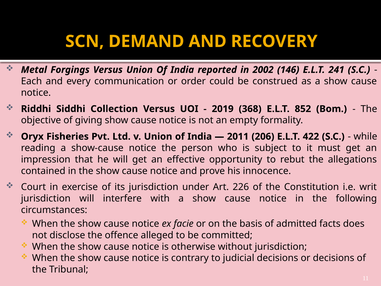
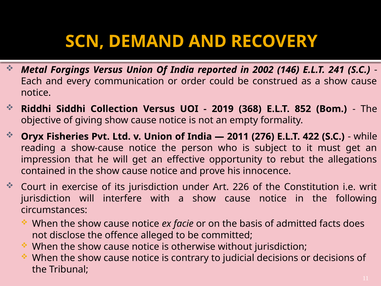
206: 206 -> 276
